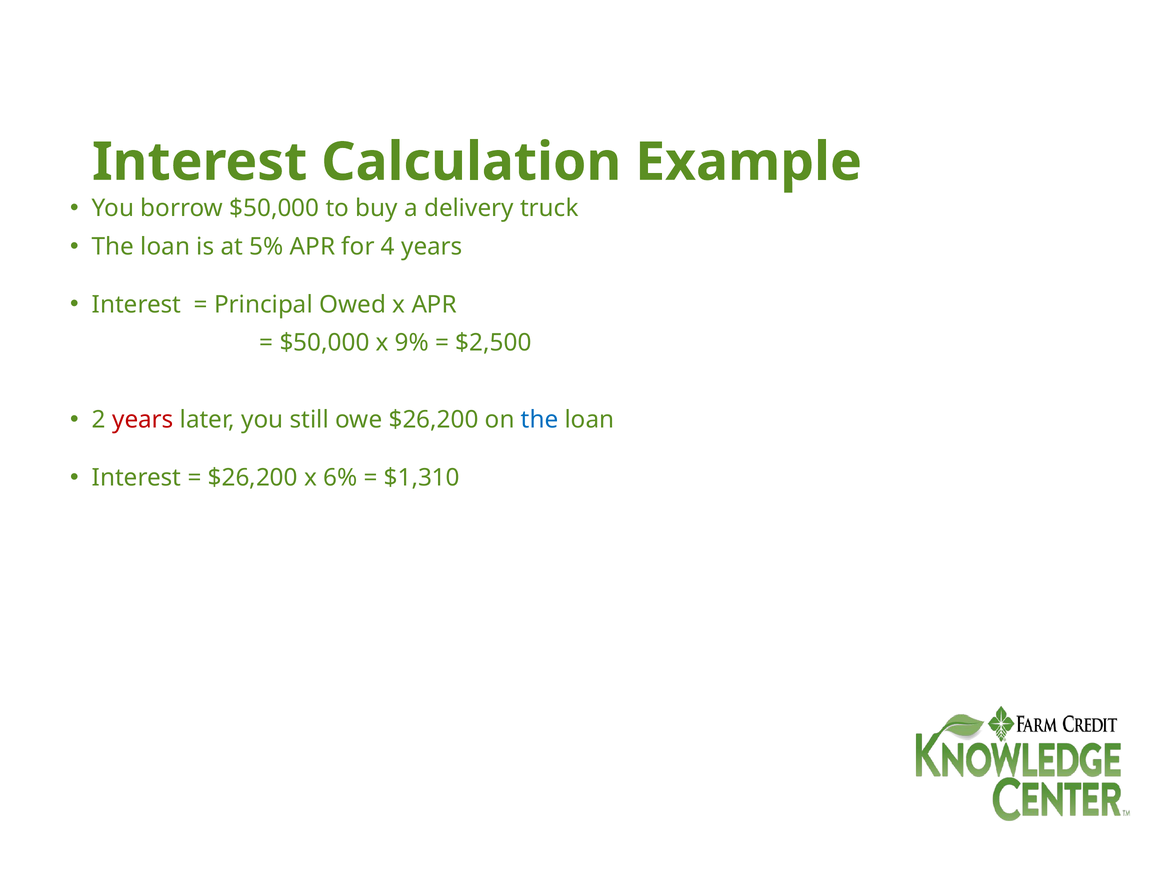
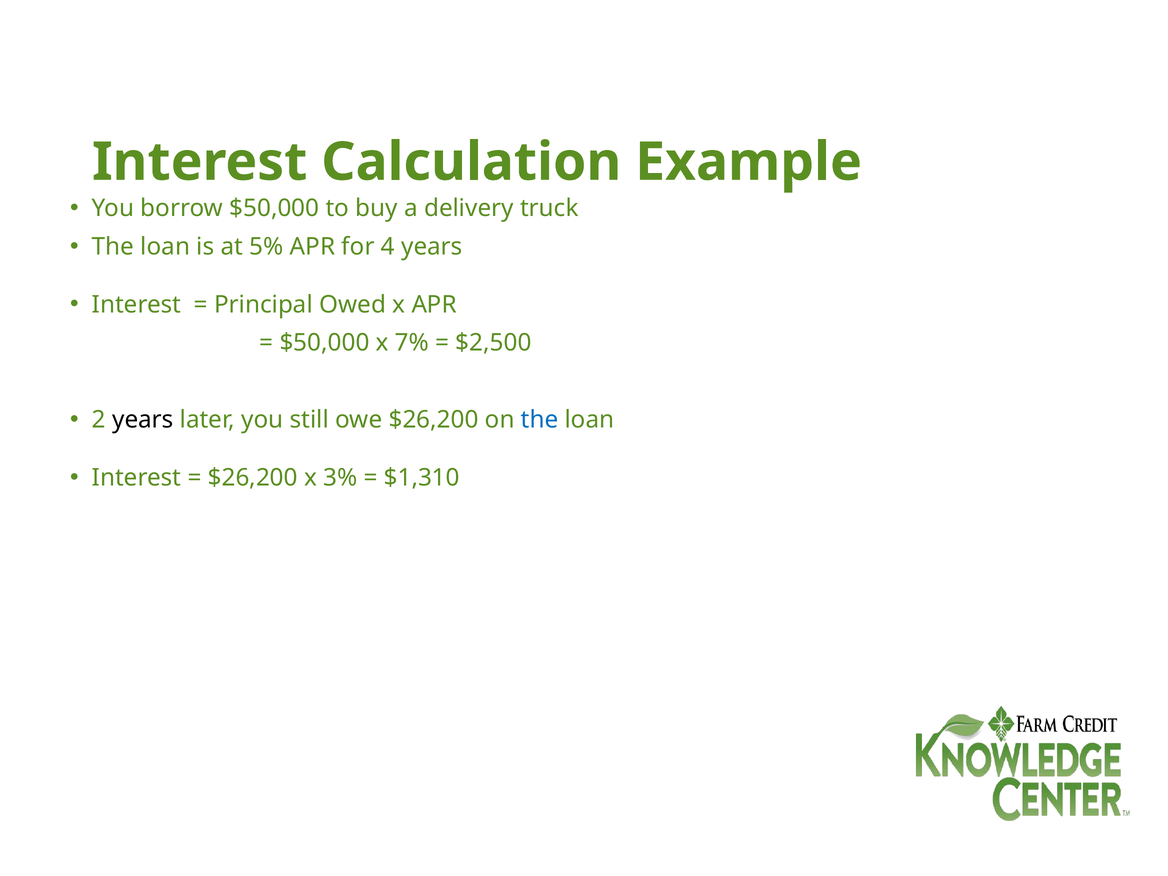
9%: 9% -> 7%
years at (143, 420) colour: red -> black
6%: 6% -> 3%
